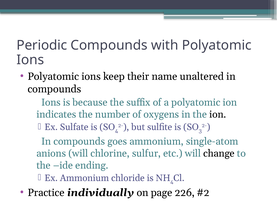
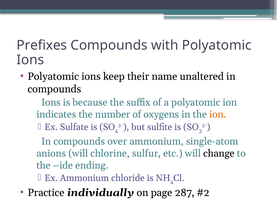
Periodic: Periodic -> Prefixes
ion at (218, 114) colour: black -> orange
goes: goes -> over
226: 226 -> 287
